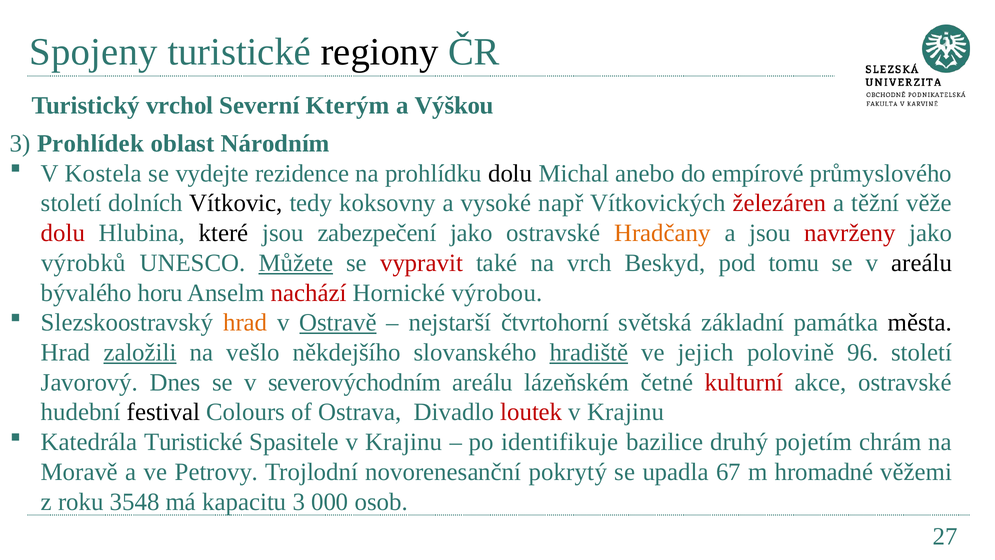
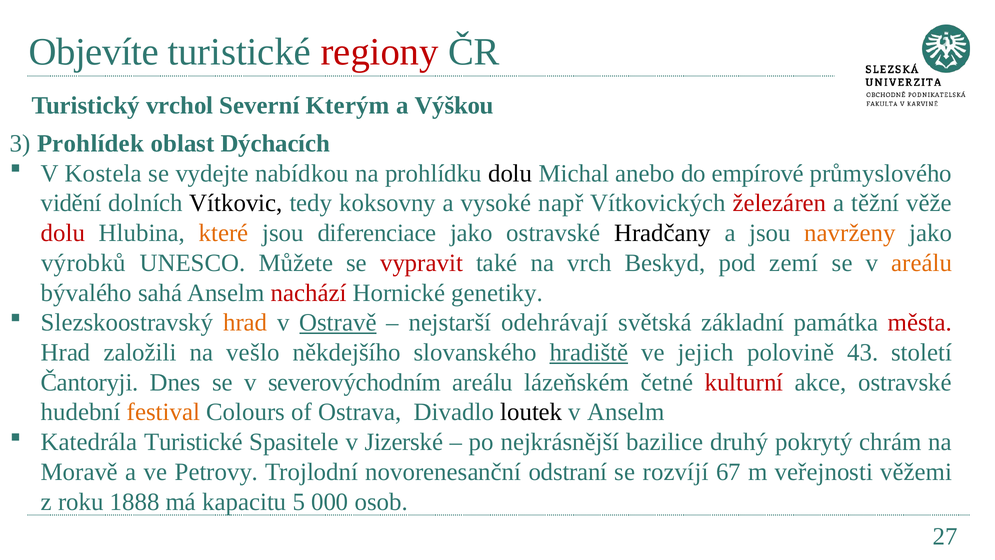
Spojeny: Spojeny -> Objevíte
regiony colour: black -> red
Národním: Národním -> Dýchacích
rezidence: rezidence -> nabídkou
století at (71, 203): století -> vidění
které colour: black -> orange
zabezpečení: zabezpečení -> diferenciace
Hradčany colour: orange -> black
navrženy colour: red -> orange
Můžete underline: present -> none
tomu: tomu -> zemí
areálu at (922, 263) colour: black -> orange
horu: horu -> sahá
výrobou: výrobou -> genetiky
čtvrtohorní: čtvrtohorní -> odehrávají
města colour: black -> red
založili underline: present -> none
96: 96 -> 43
Javorový: Javorový -> Čantoryji
festival colour: black -> orange
loutek colour: red -> black
Krajinu at (626, 412): Krajinu -> Anselm
Spasitele v Krajinu: Krajinu -> Jizerské
identifikuje: identifikuje -> nejkrásnější
pojetím: pojetím -> pokrytý
pokrytý: pokrytý -> odstraní
upadla: upadla -> rozvíjí
hromadné: hromadné -> veřejnosti
3548: 3548 -> 1888
kapacitu 3: 3 -> 5
